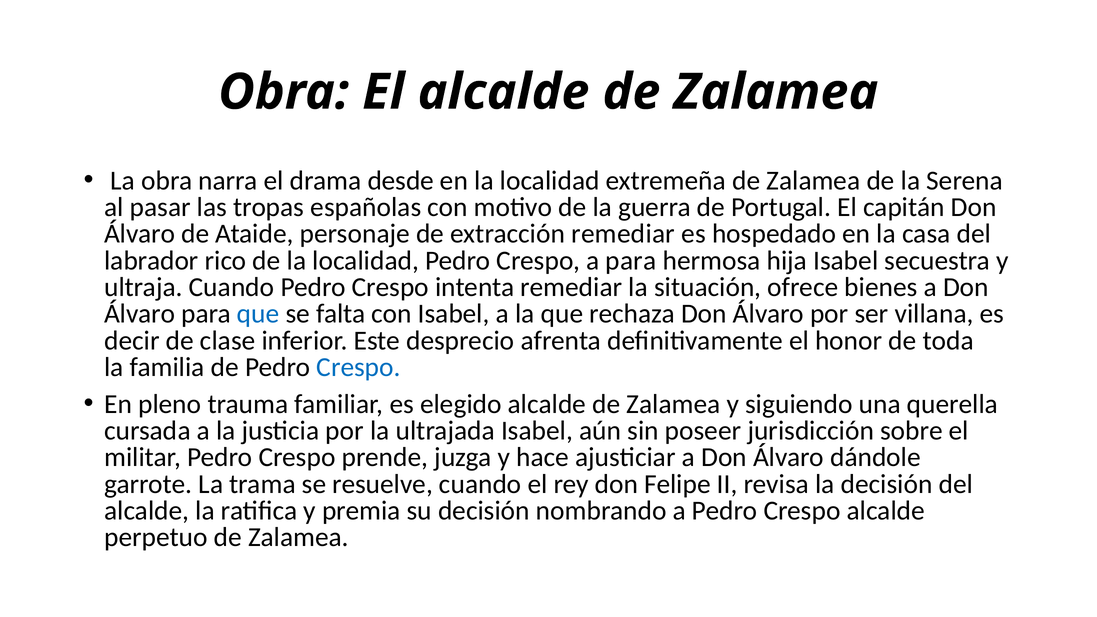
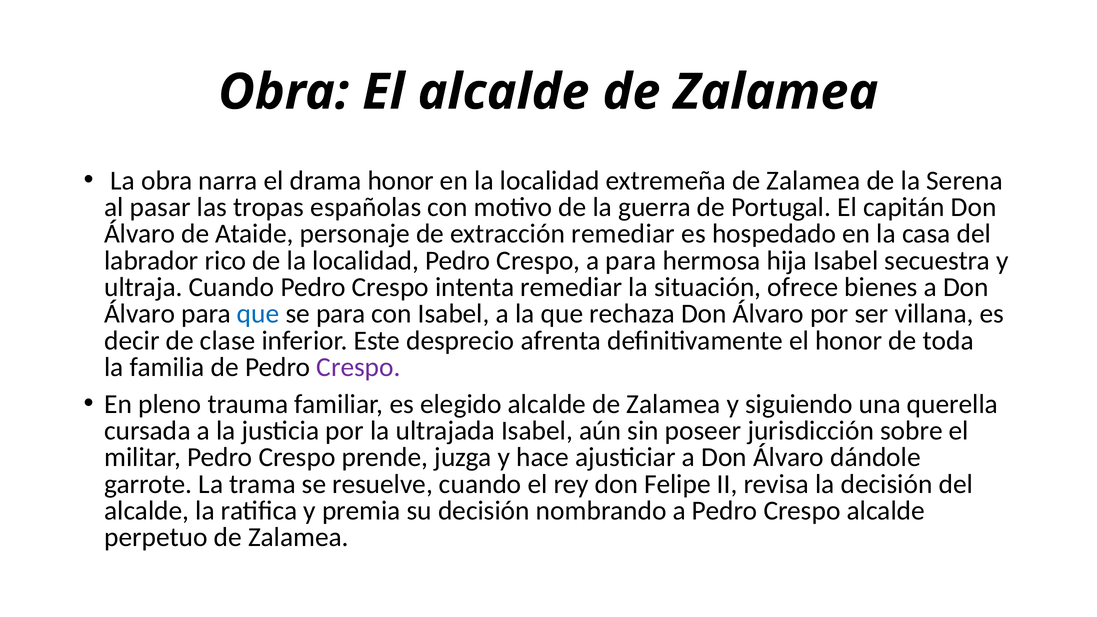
drama desde: desde -> honor
se falta: falta -> para
Crespo at (358, 367) colour: blue -> purple
